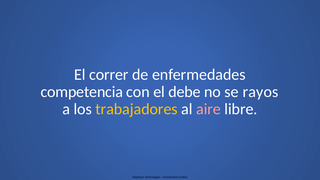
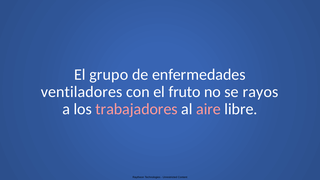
correr: correr -> grupo
competencia: competencia -> ventiladores
debe: debe -> fruto
trabajadores colour: yellow -> pink
